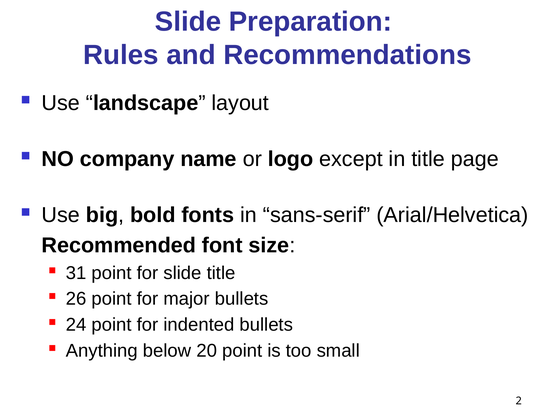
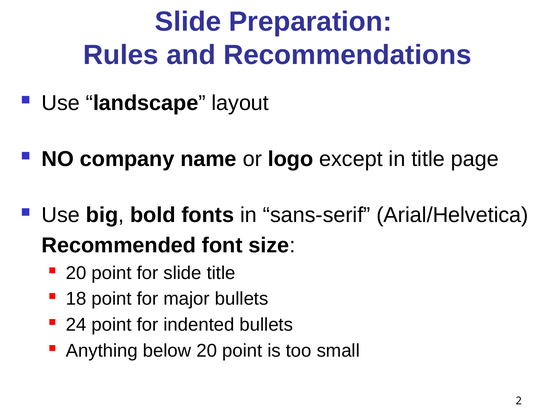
31 at (76, 273): 31 -> 20
26: 26 -> 18
